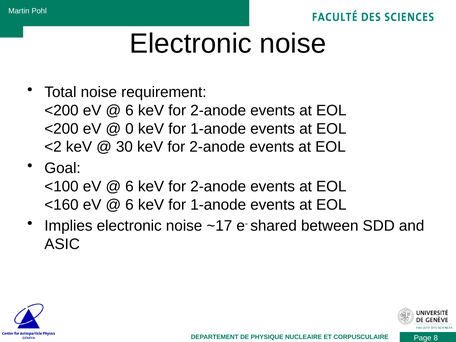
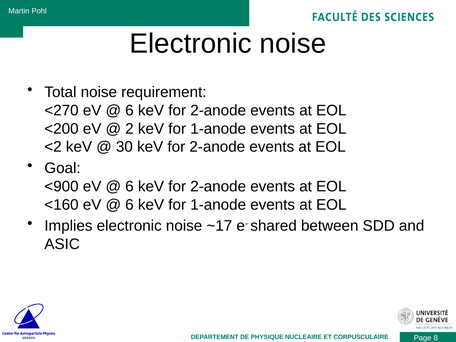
<200 at (62, 110): <200 -> <270
0: 0 -> 2
<100: <100 -> <900
